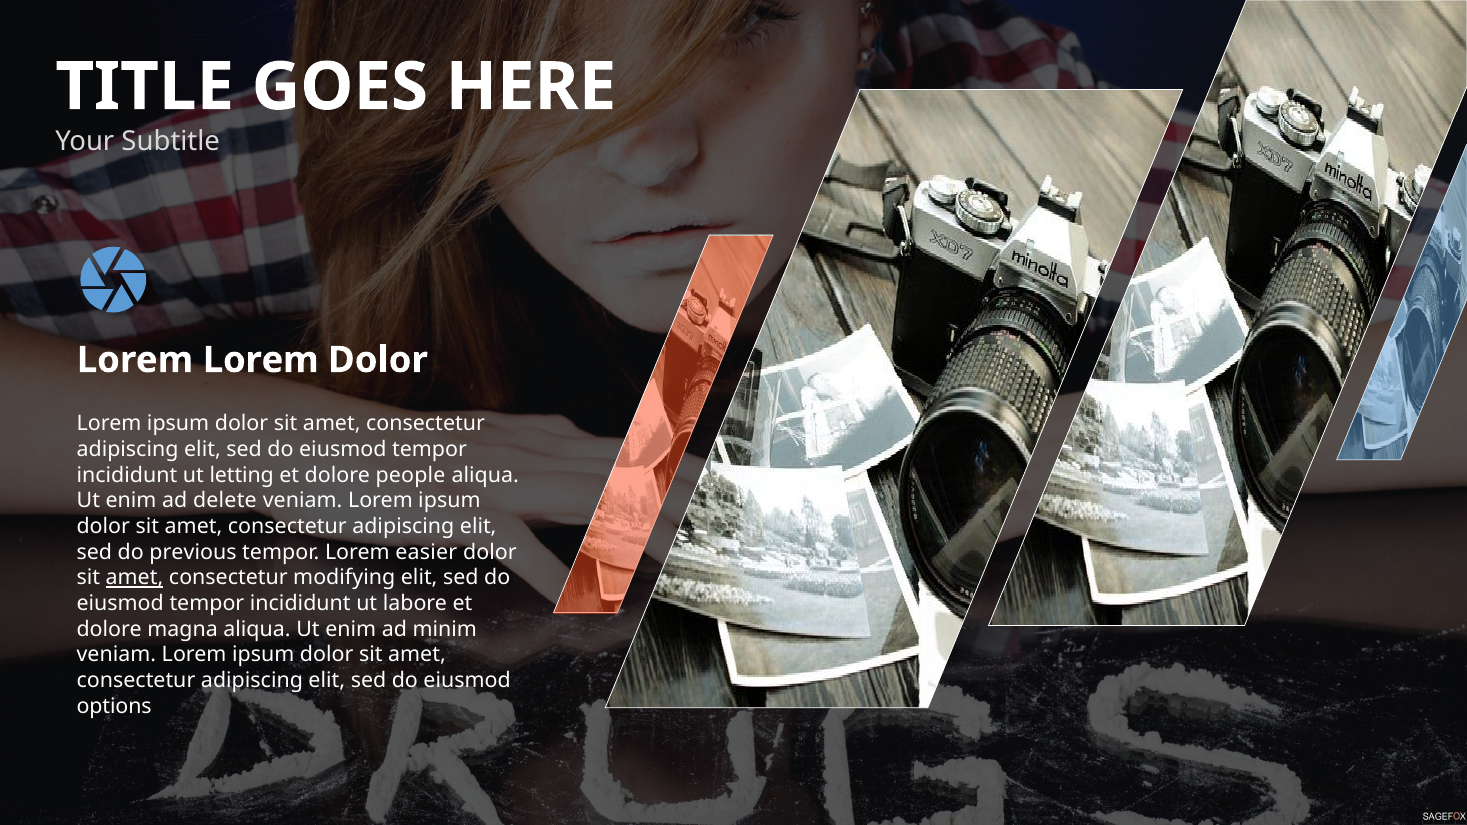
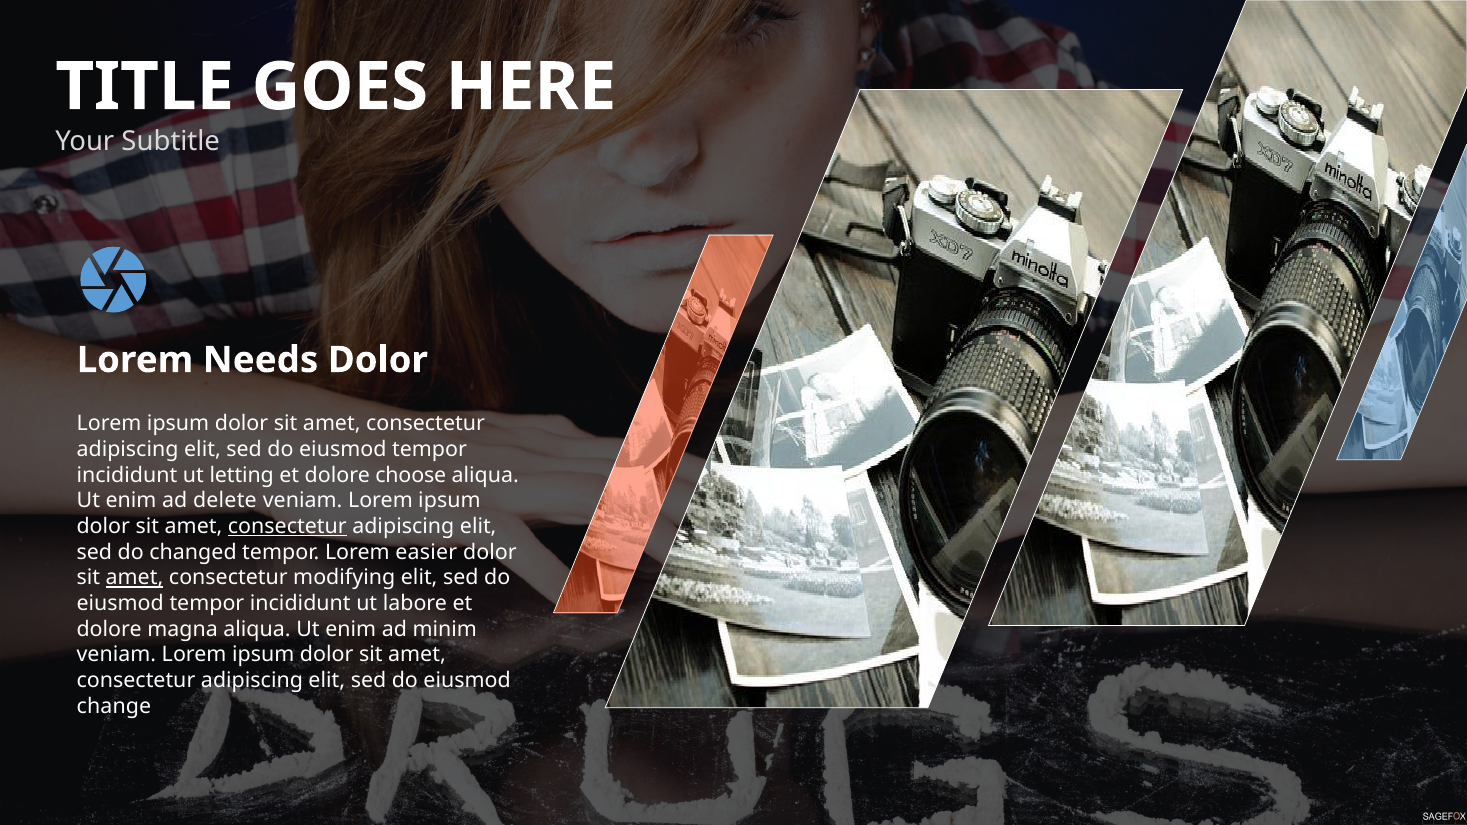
Lorem Lorem: Lorem -> Needs
people: people -> choose
consectetur at (287, 527) underline: none -> present
previous: previous -> changed
options: options -> change
